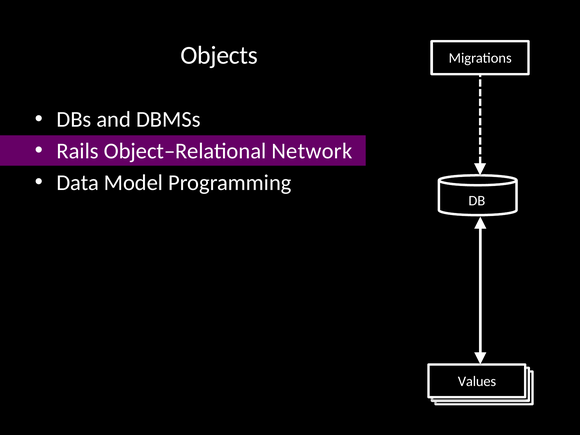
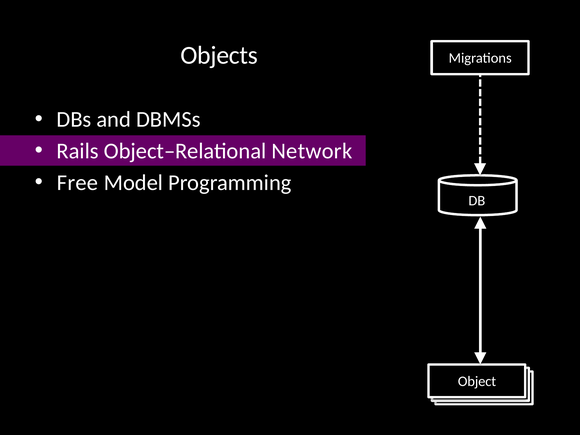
Data: Data -> Free
Values: Values -> Object
